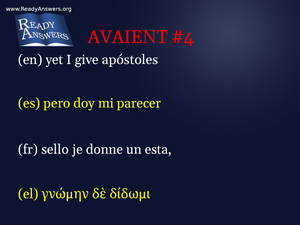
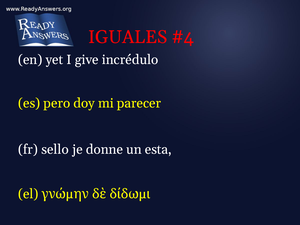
AVAIENT: AVAIENT -> IGUALES
apóstoles: apóstoles -> incrédulo
